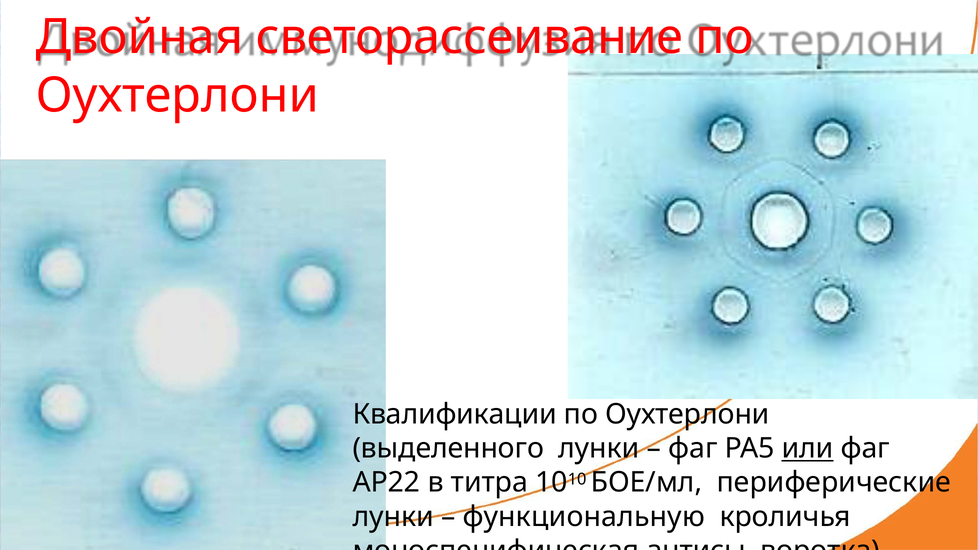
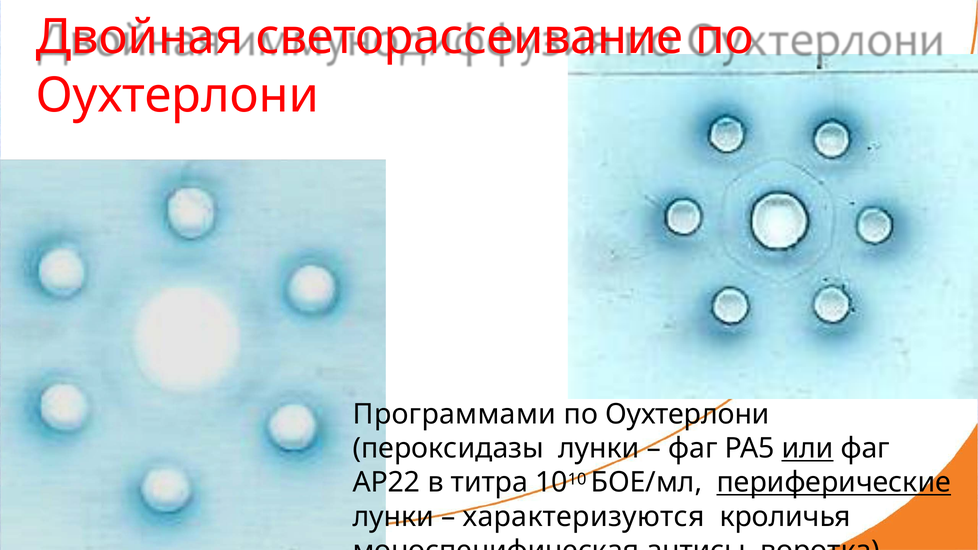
Квалификации: Квалификации -> Программами
выделенного: выделенного -> пероксидазы
периферические underline: none -> present
функциональную: функциональную -> характеризуются
